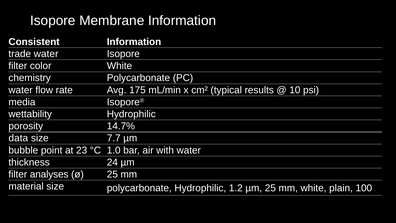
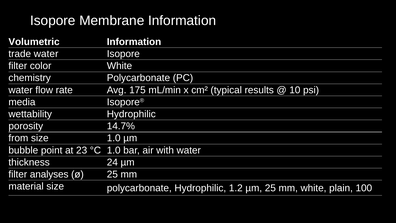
Consistent: Consistent -> Volumetric
data: data -> from
size 7.7: 7.7 -> 1.0
